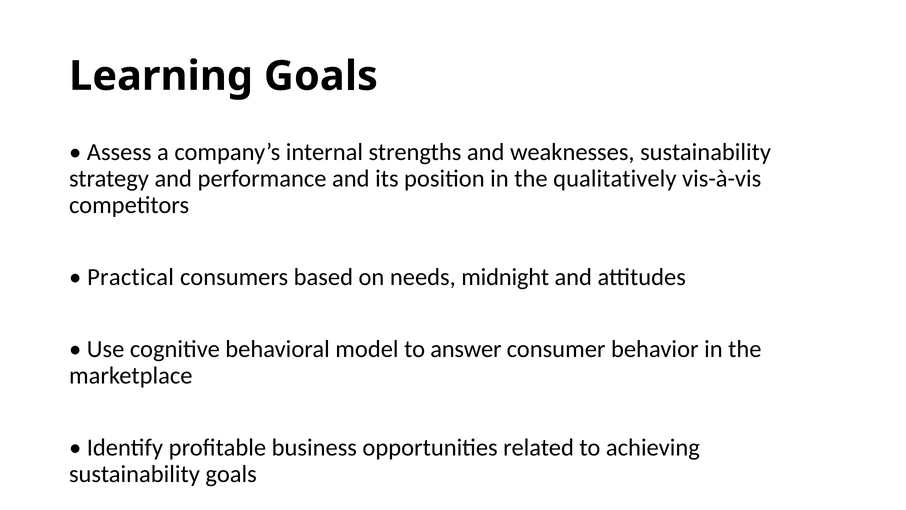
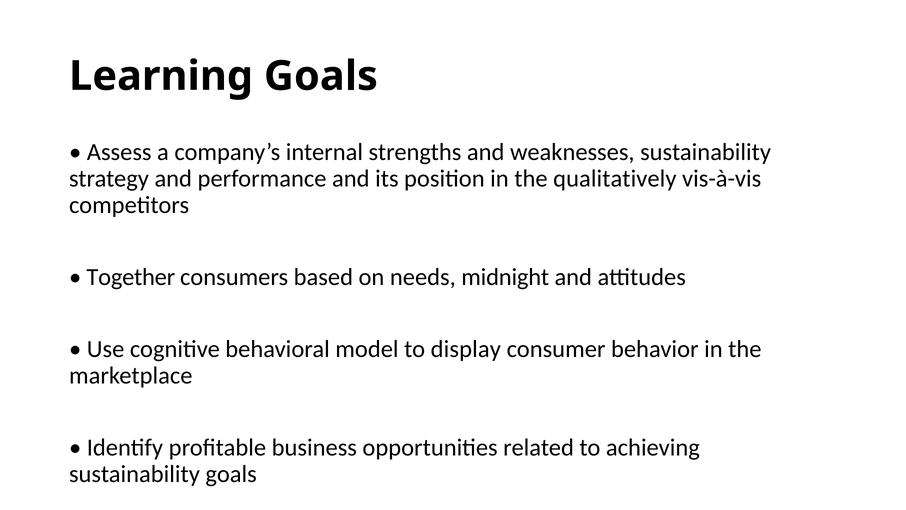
Practical: Practical -> Together
answer: answer -> display
